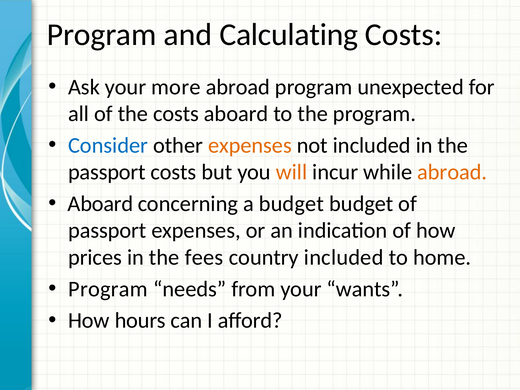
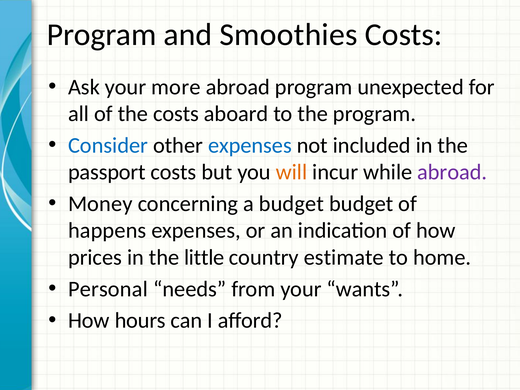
Calculating: Calculating -> Smoothies
expenses at (250, 145) colour: orange -> blue
abroad at (452, 172) colour: orange -> purple
Aboard at (100, 204): Aboard -> Money
passport at (107, 231): passport -> happens
fees: fees -> little
country included: included -> estimate
Program at (108, 289): Program -> Personal
